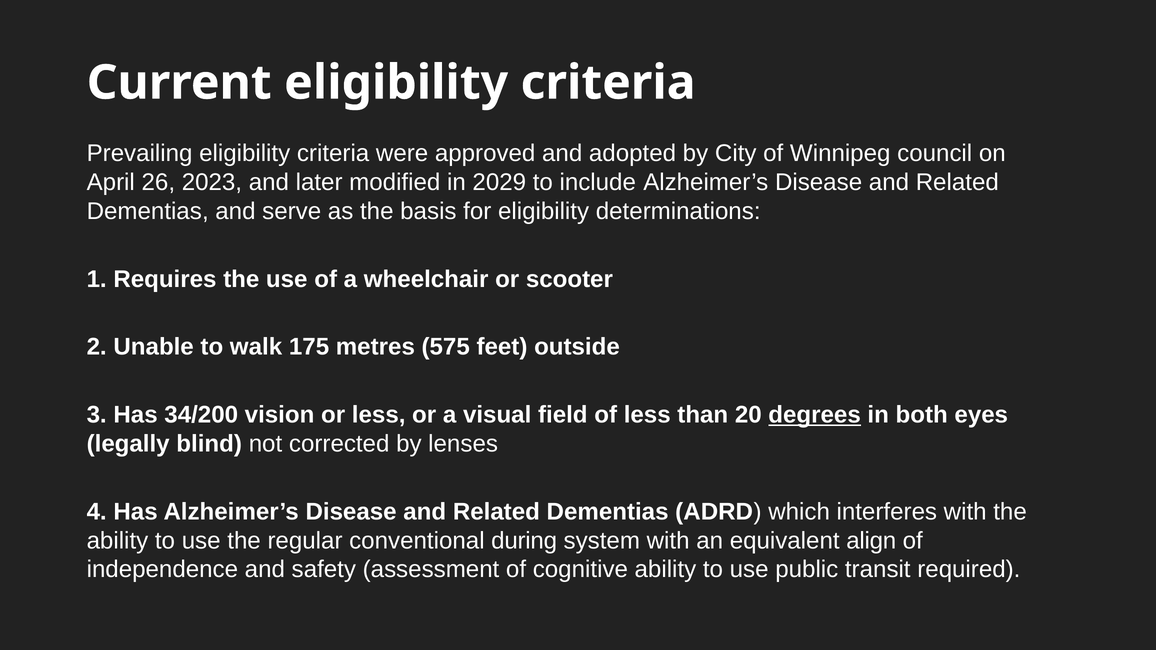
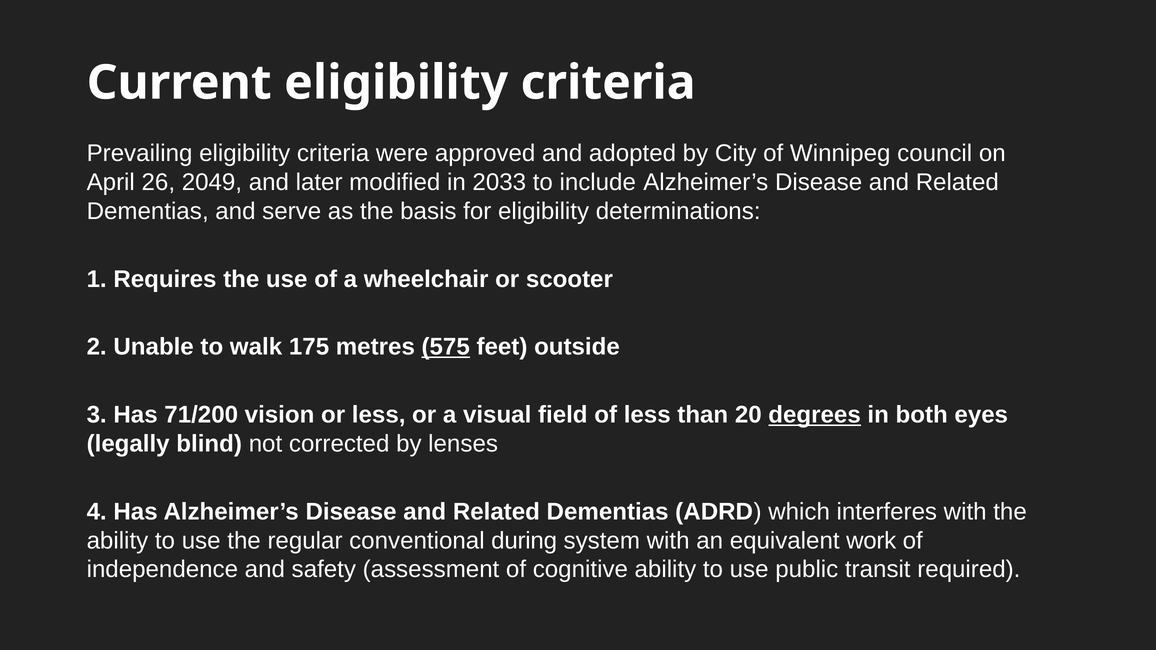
2023: 2023 -> 2049
2029: 2029 -> 2033
575 underline: none -> present
34/200: 34/200 -> 71/200
align: align -> work
